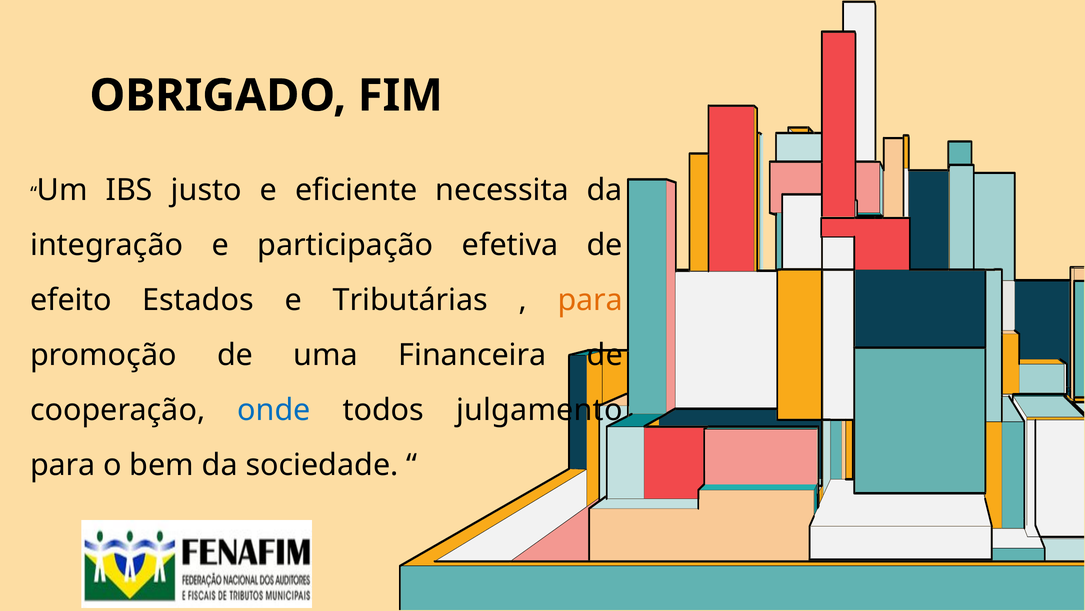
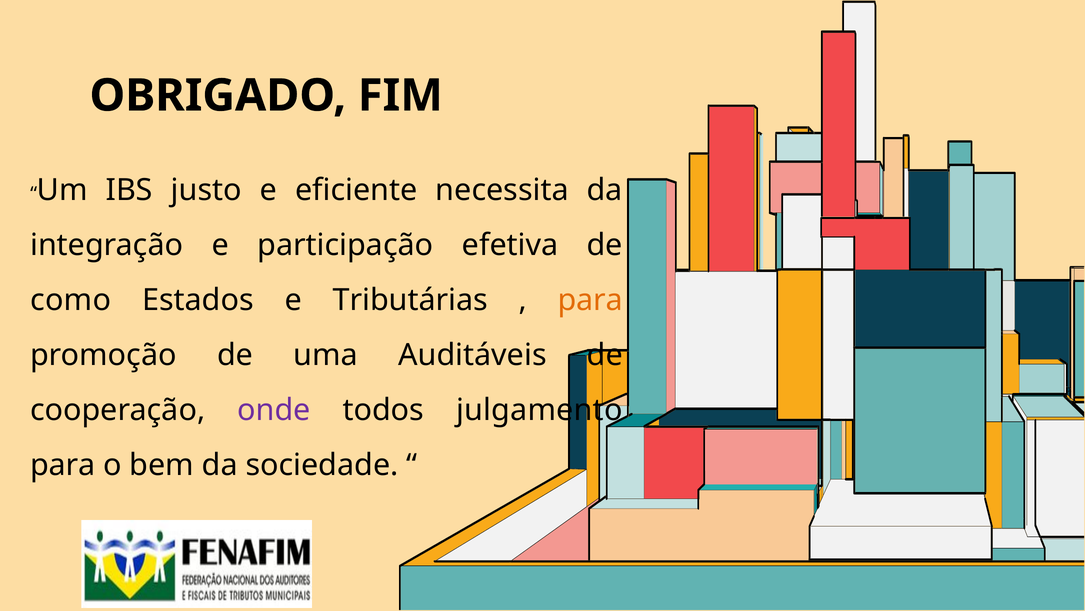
efeito: efeito -> como
Financeira: Financeira -> Auditáveis
onde colour: blue -> purple
